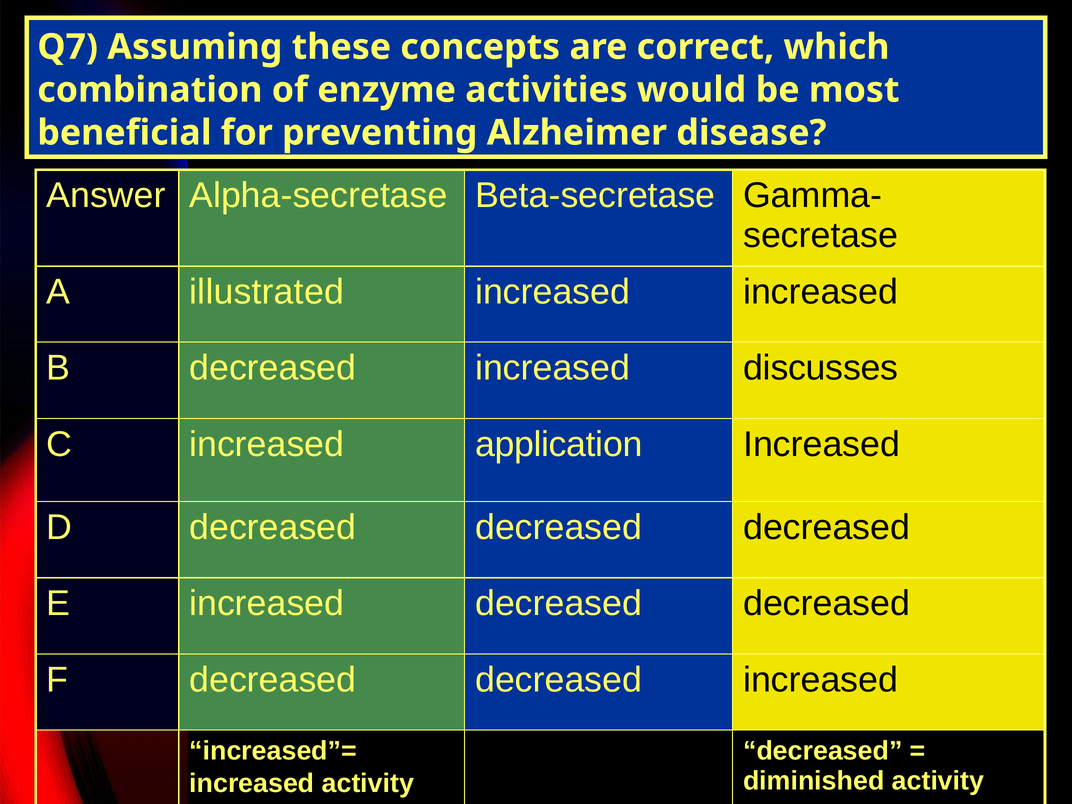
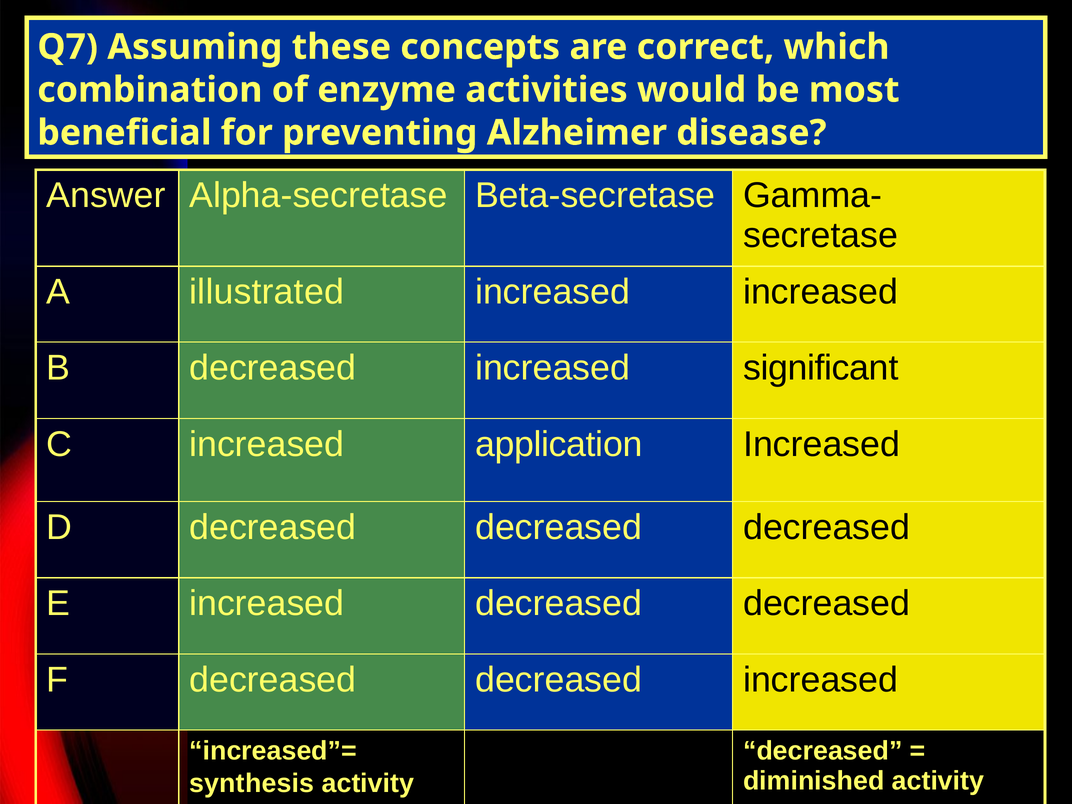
discusses: discusses -> significant
increased at (252, 784): increased -> synthesis
